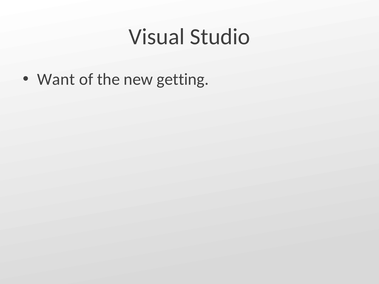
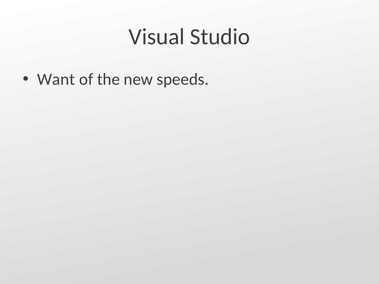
getting: getting -> speeds
